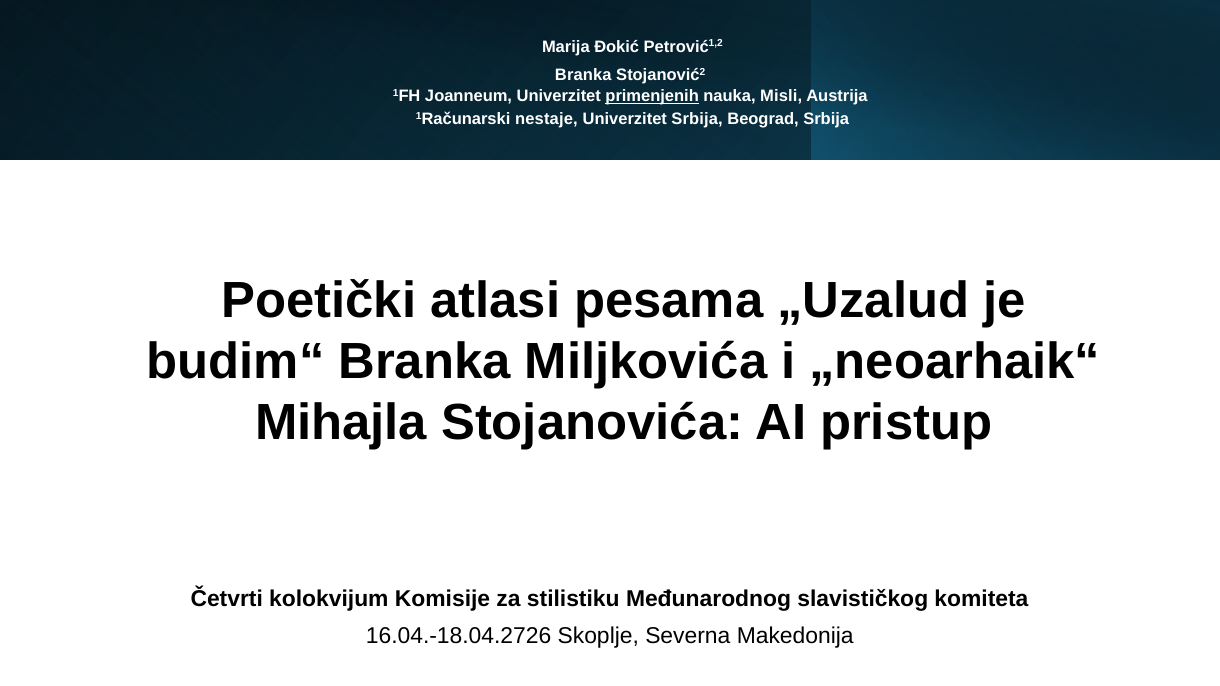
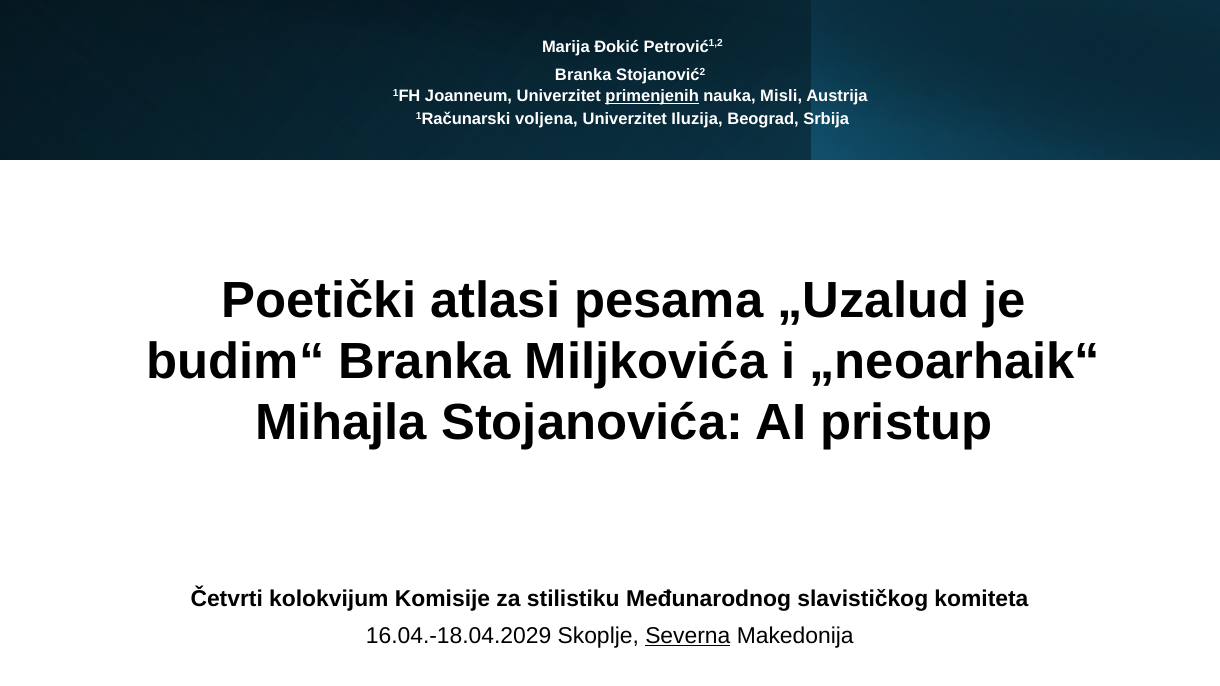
nestaje: nestaje -> voljena
Univerzitet Srbija: Srbija -> Iluzija
16.04.-18.04.2726: 16.04.-18.04.2726 -> 16.04.-18.04.2029
Severna underline: none -> present
